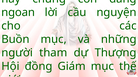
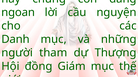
Buồn: Buồn -> Danh
